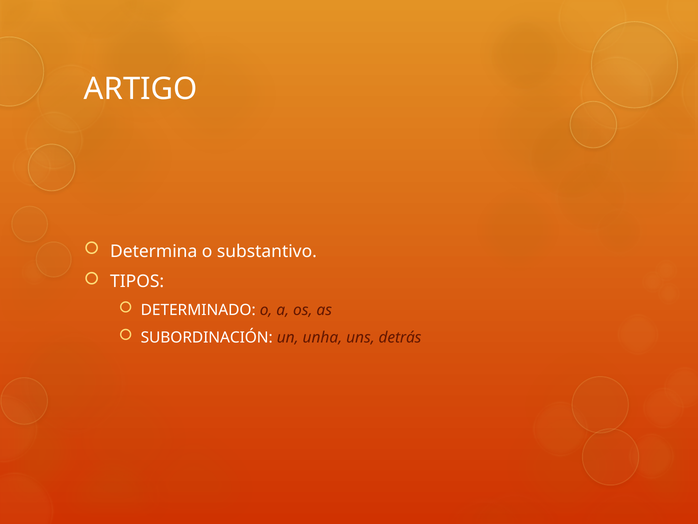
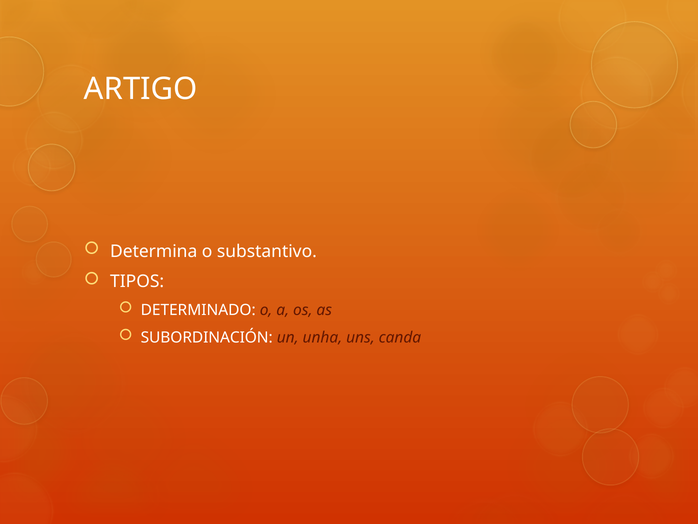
detrás: detrás -> canda
